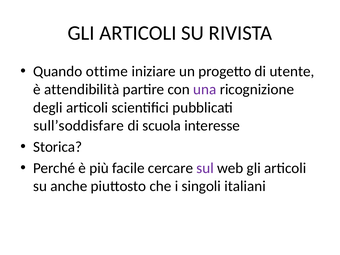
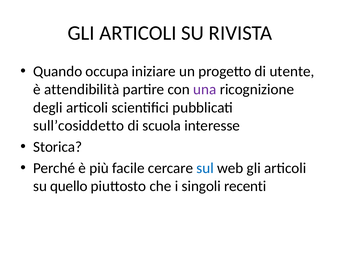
ottime: ottime -> occupa
sull’soddisfare: sull’soddisfare -> sull’cosiddetto
sul colour: purple -> blue
anche: anche -> quello
italiani: italiani -> recenti
